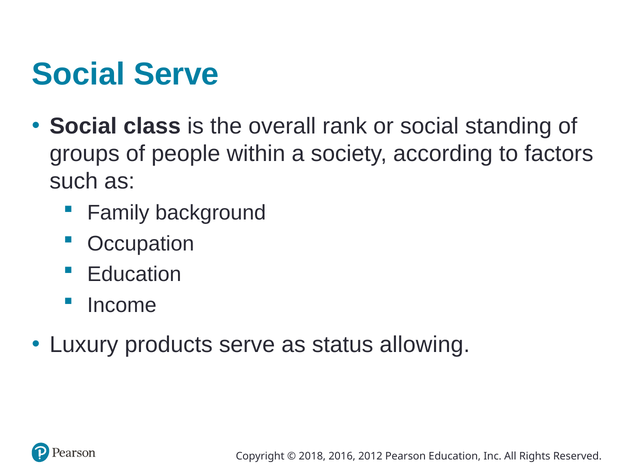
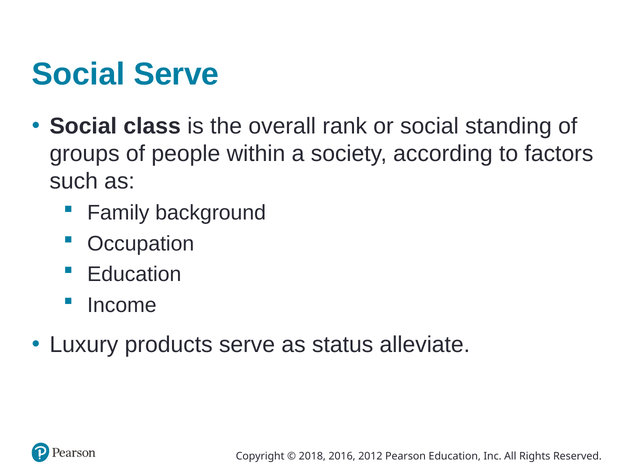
allowing: allowing -> alleviate
